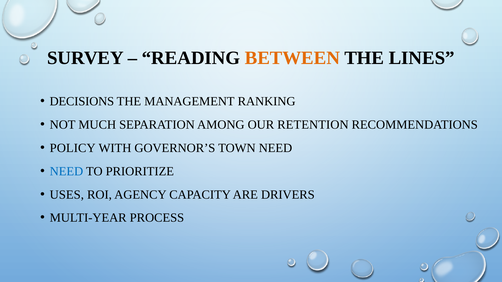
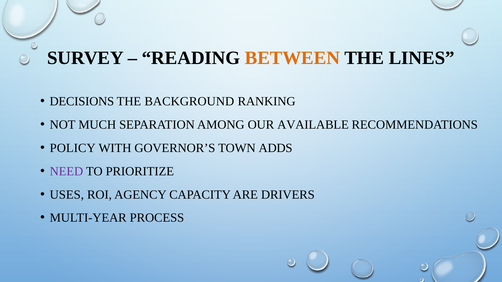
MANAGEMENT: MANAGEMENT -> BACKGROUND
RETENTION: RETENTION -> AVAILABLE
TOWN NEED: NEED -> ADDS
NEED at (66, 172) colour: blue -> purple
